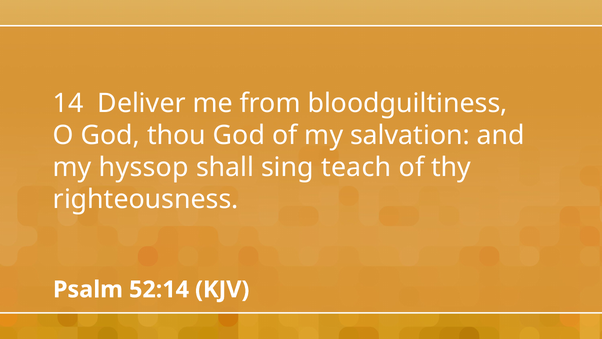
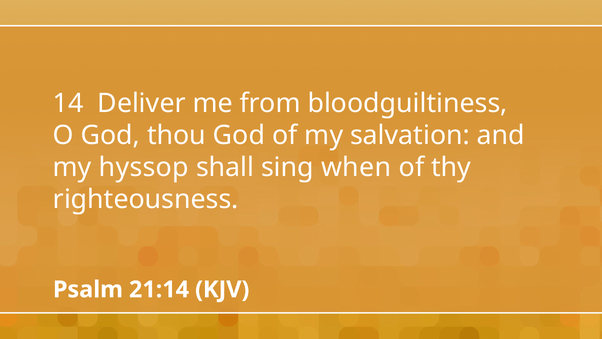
teach: teach -> when
52:14: 52:14 -> 21:14
